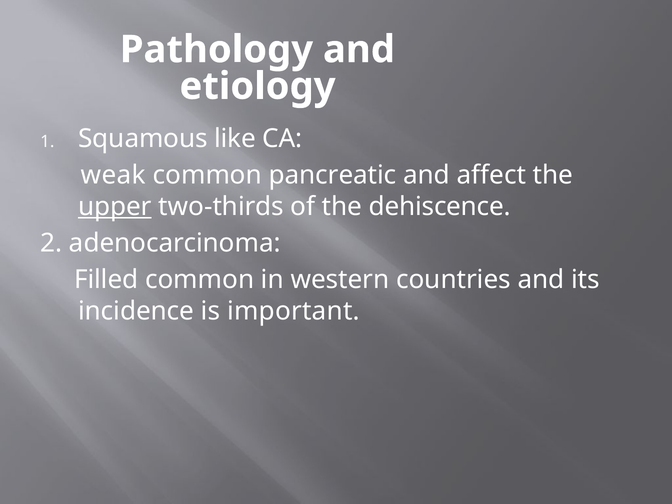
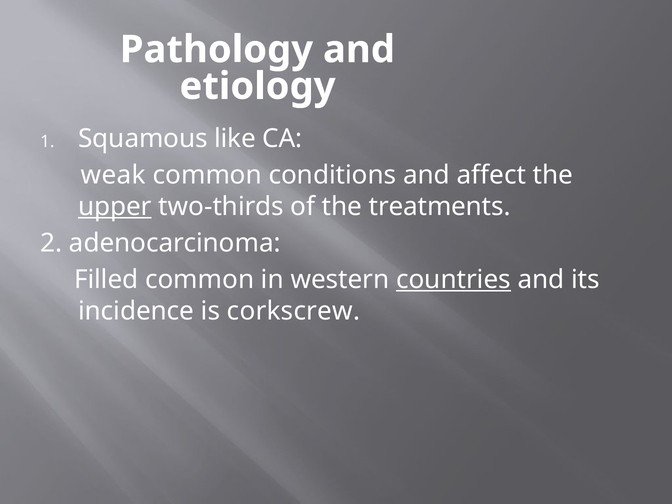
pancreatic: pancreatic -> conditions
dehiscence: dehiscence -> treatments
countries underline: none -> present
important: important -> corkscrew
